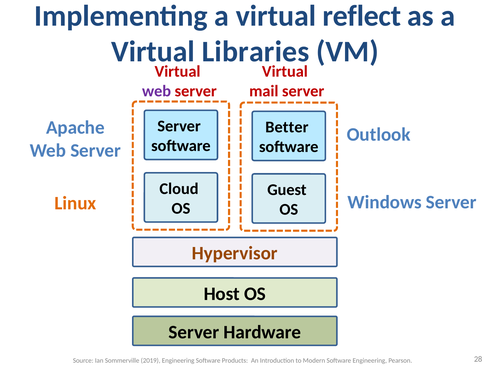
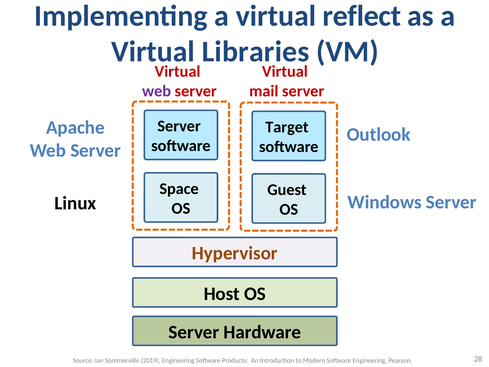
Better: Better -> Target
Cloud: Cloud -> Space
Linux colour: orange -> black
